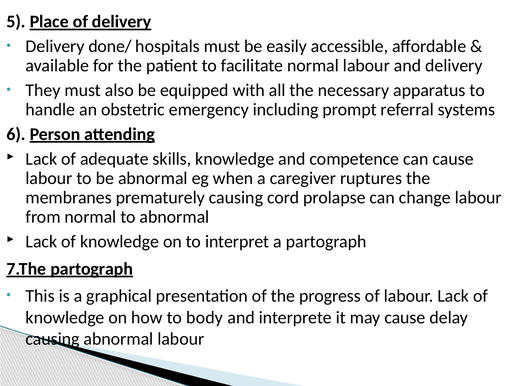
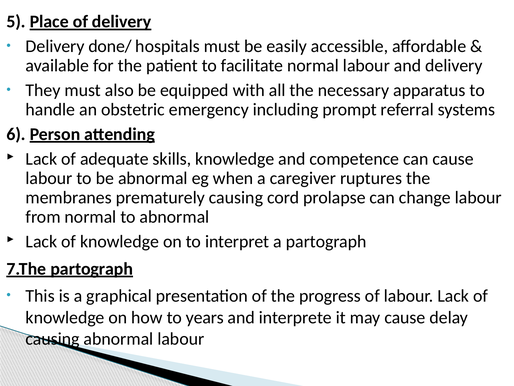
body: body -> years
